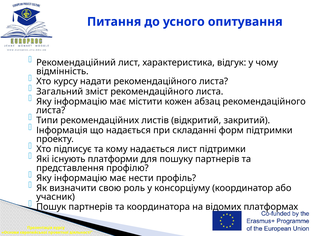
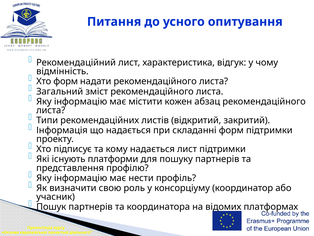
Хто курсу: курсу -> форм
